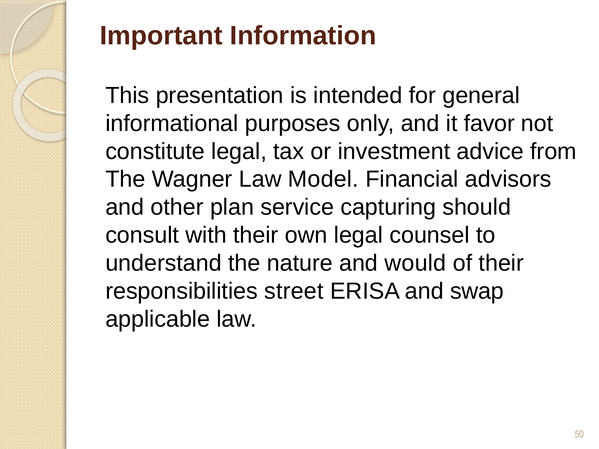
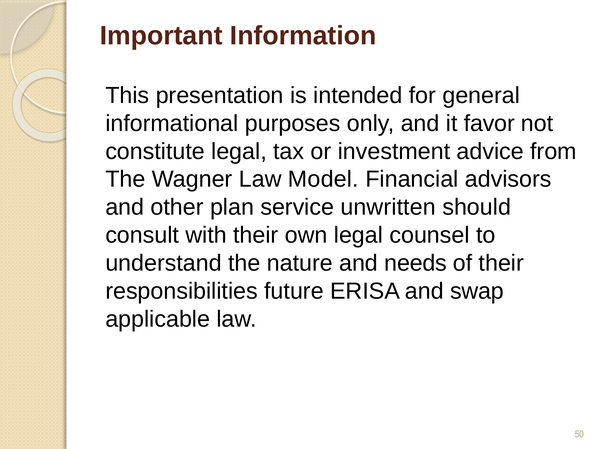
capturing: capturing -> unwritten
would: would -> needs
street: street -> future
